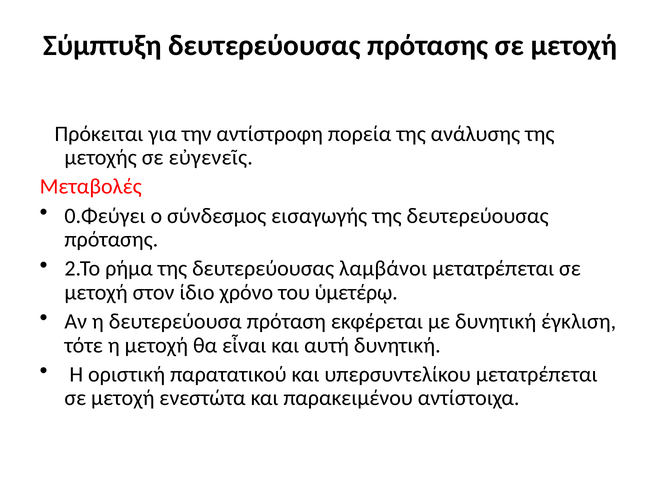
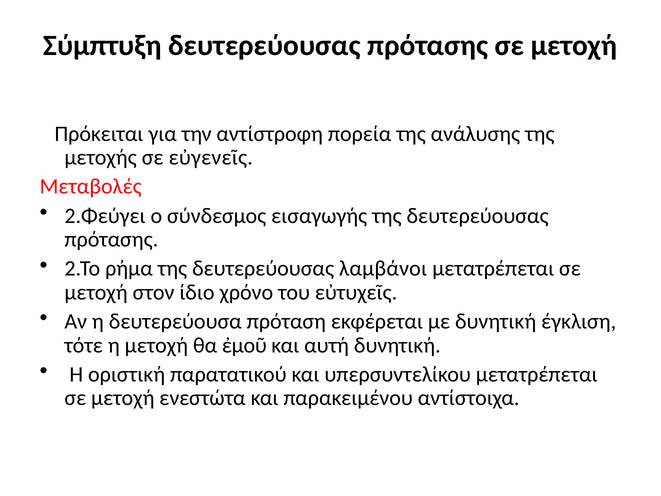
0.Φεύγει: 0.Φεύγει -> 2.Φεύγει
ὑμετέρῳ: ὑμετέρῳ -> εὐτυχεῖς
εἶναι: εἶναι -> ἐμοῦ
